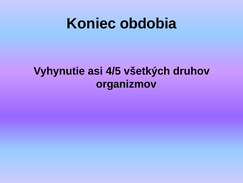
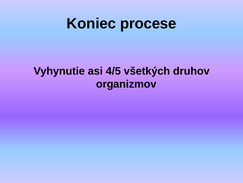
obdobia: obdobia -> procese
